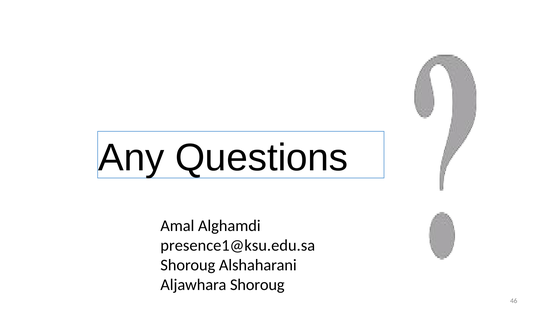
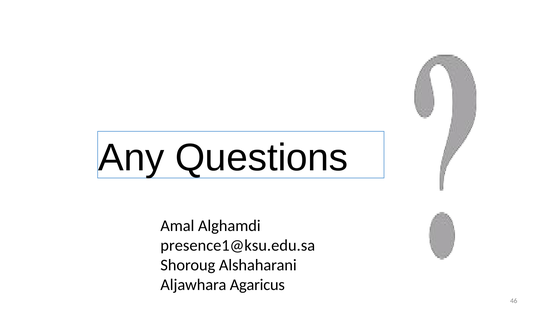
Aljawhara Shoroug: Shoroug -> Agaricus
